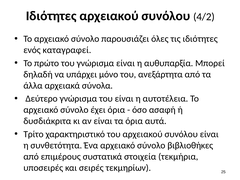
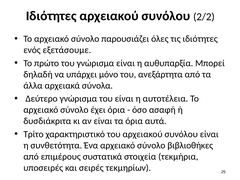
4/2: 4/2 -> 2/2
καταγραφεί: καταγραφεί -> εξετάσουμε
